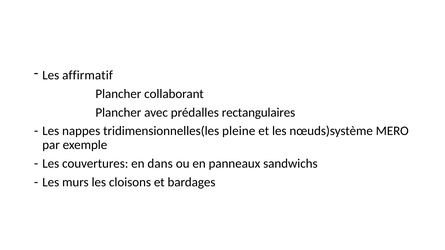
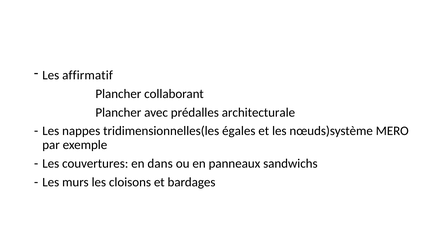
rectangulaires: rectangulaires -> architecturale
pleine: pleine -> égales
